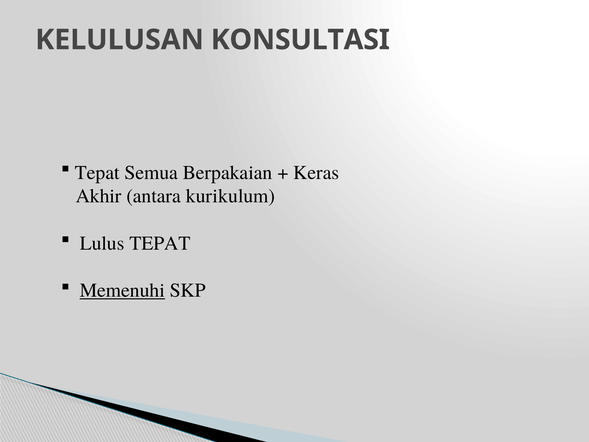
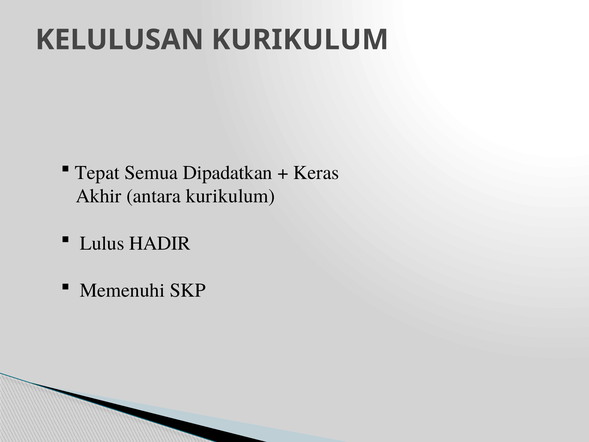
KELULUSAN KONSULTASI: KONSULTASI -> KURIKULUM
Berpakaian: Berpakaian -> Dipadatkan
Lulus TEPAT: TEPAT -> HADIR
Memenuhi underline: present -> none
